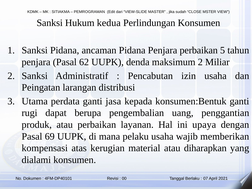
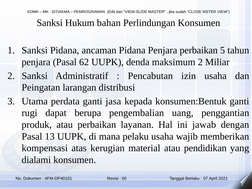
kedua: kedua -> bahan
upaya: upaya -> jawab
69: 69 -> 13
diharapkan: diharapkan -> pendidikan
